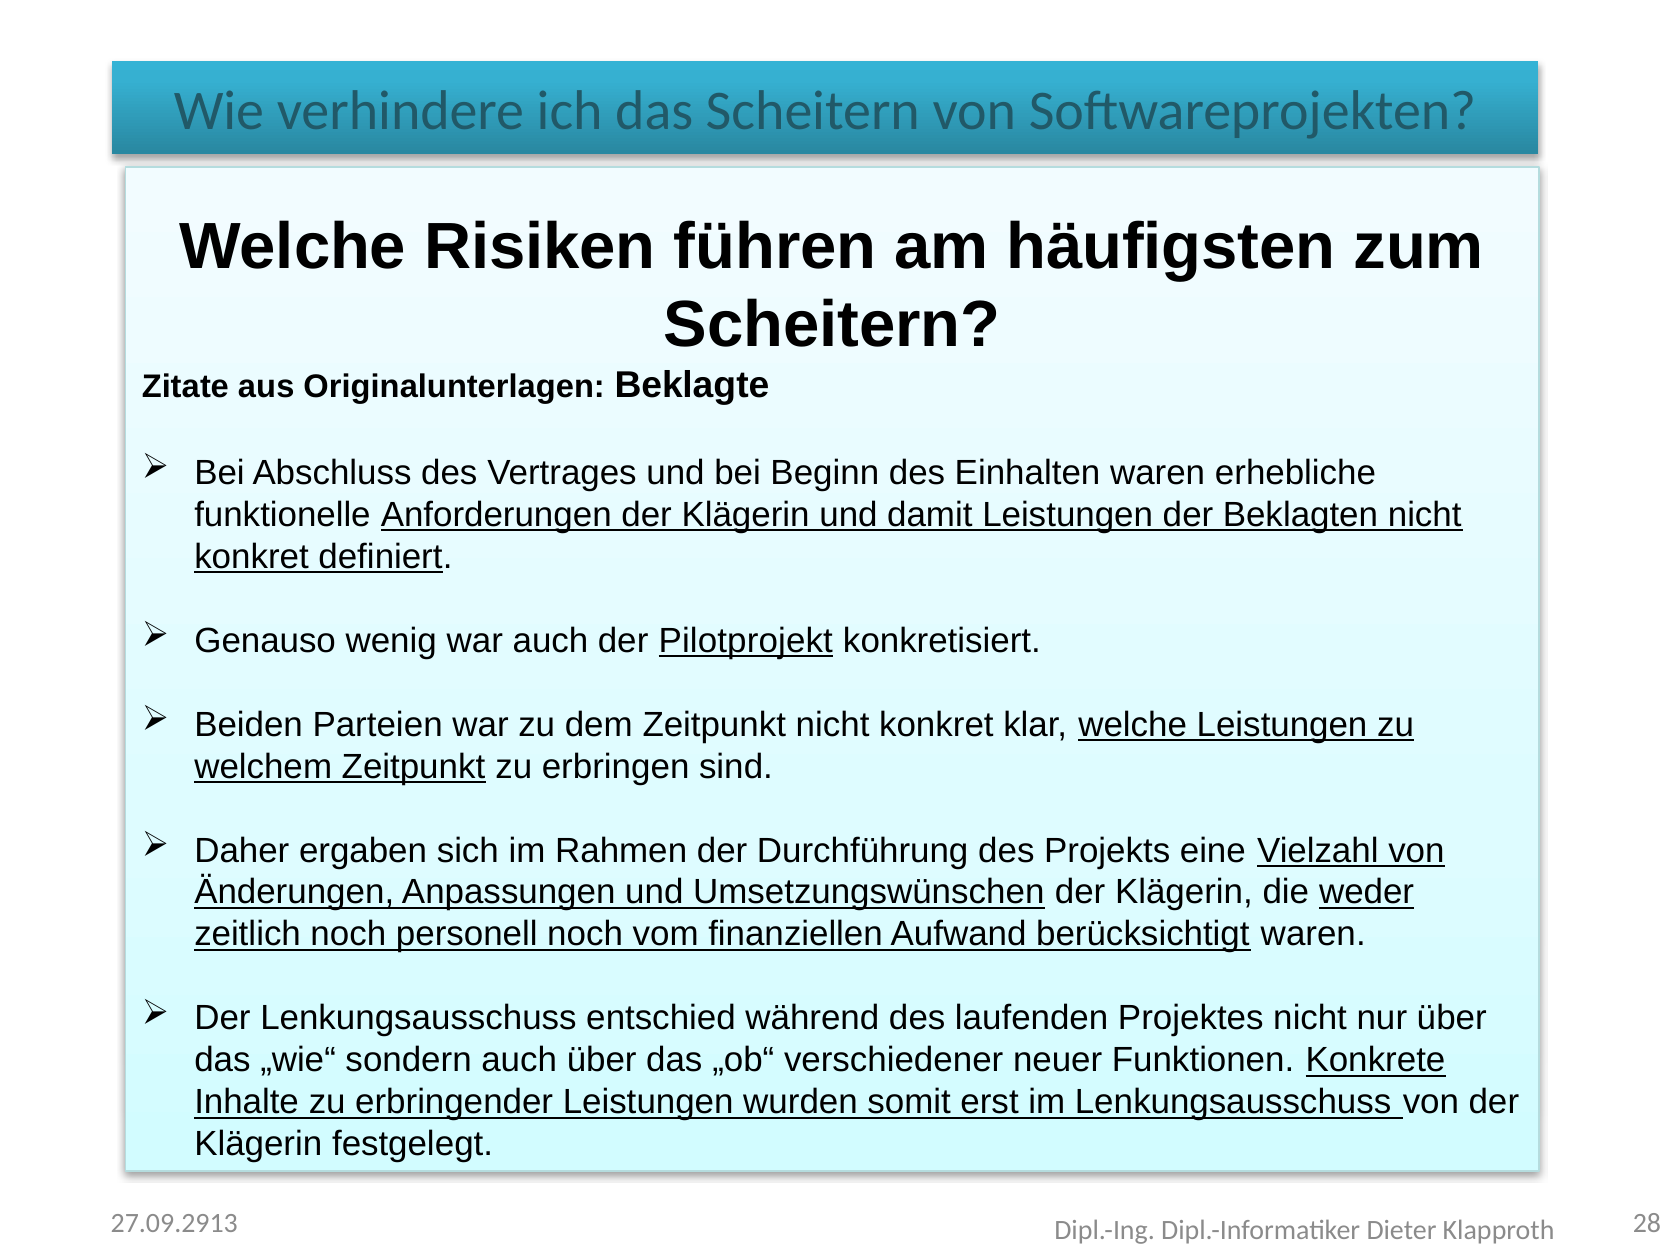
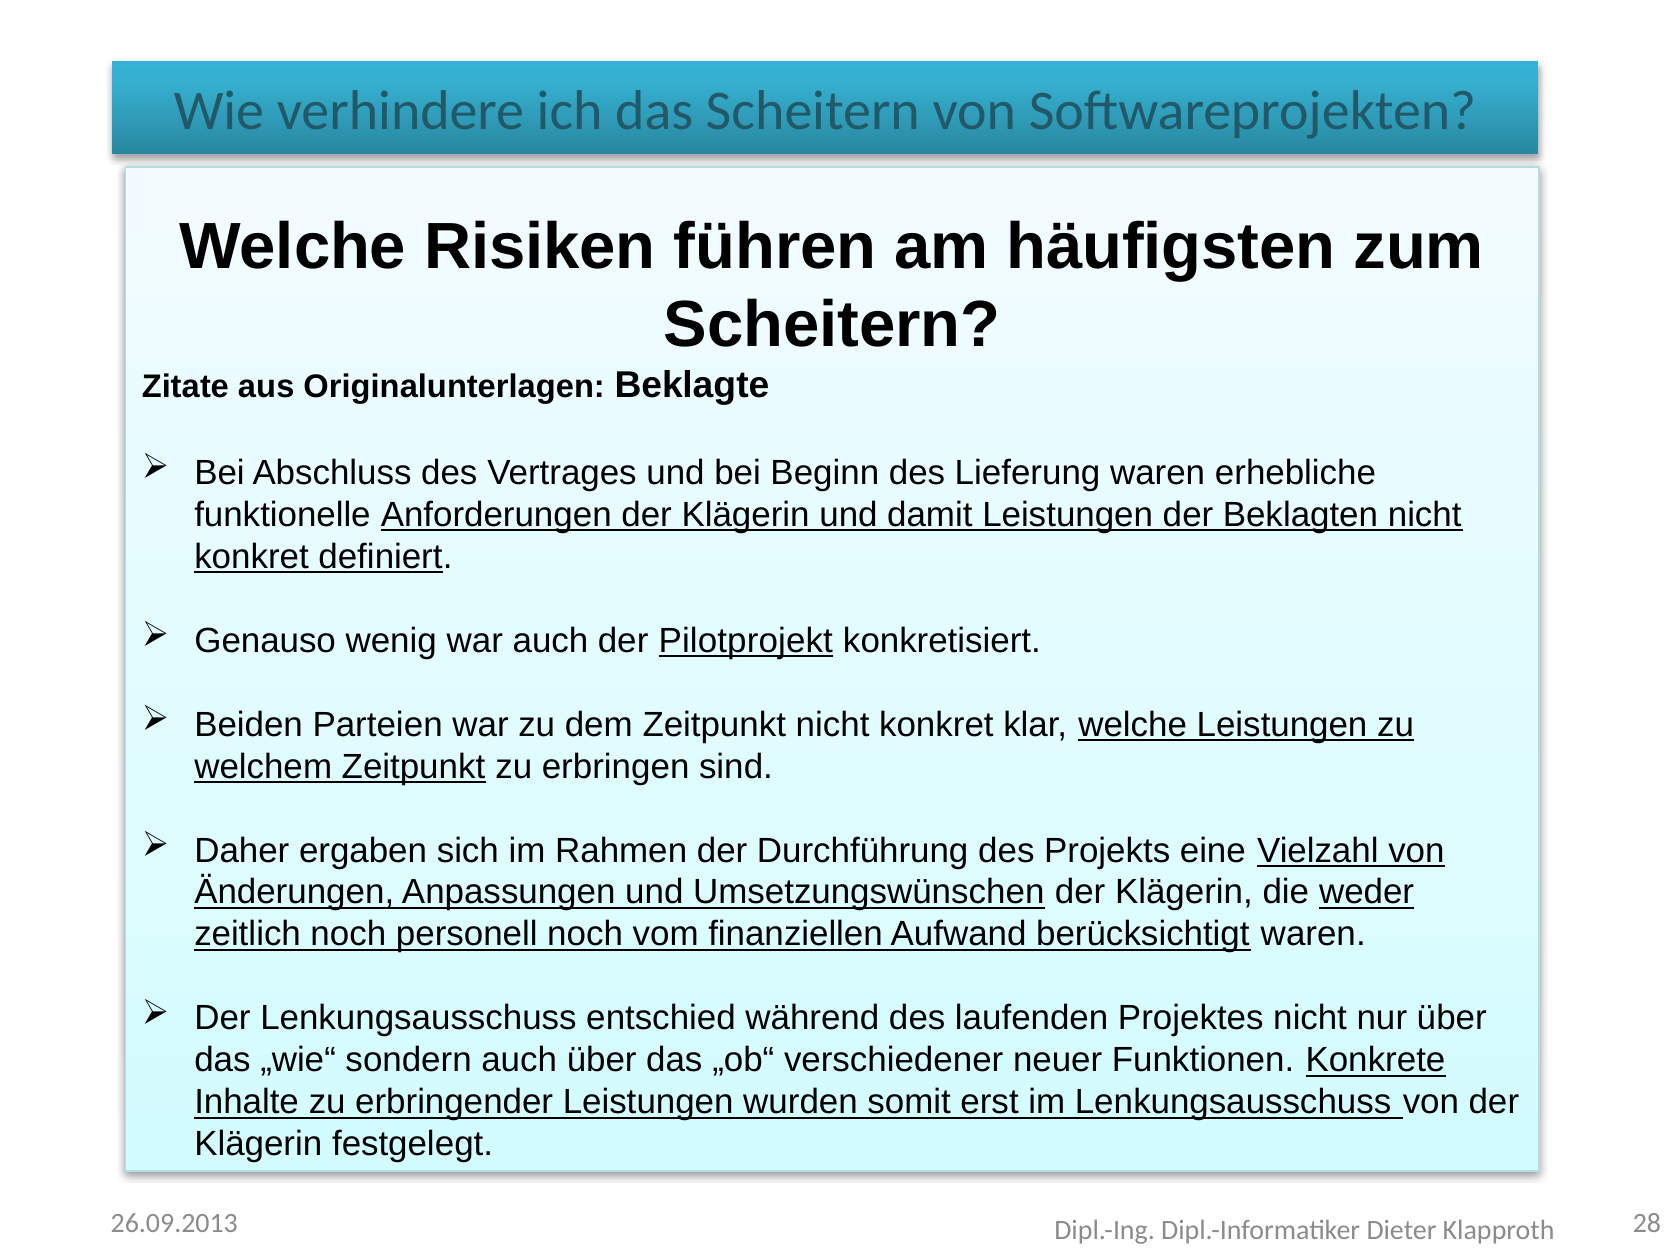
Einhalten: Einhalten -> Lieferung
27.09.2913: 27.09.2913 -> 26.09.2013
